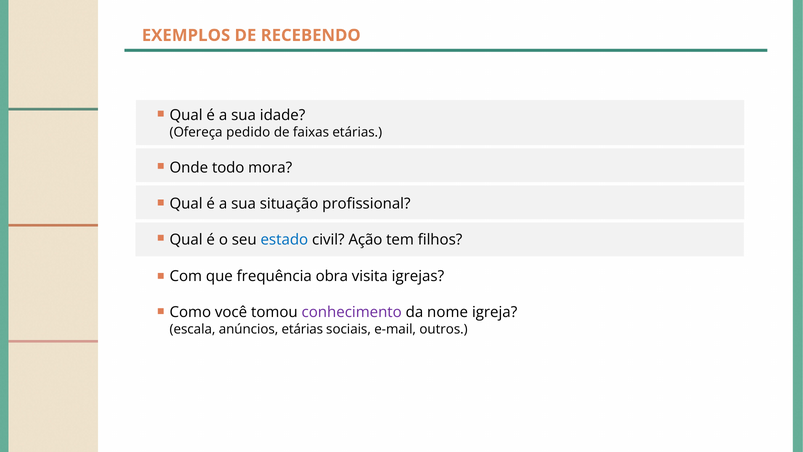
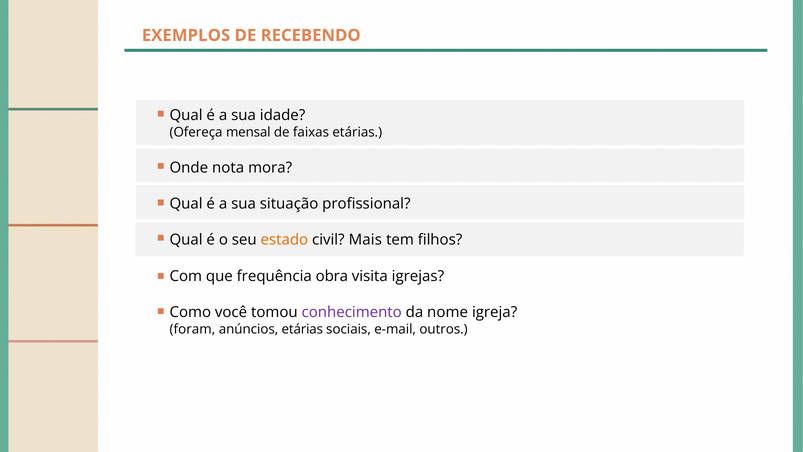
pedido: pedido -> mensal
todo: todo -> nota
estado colour: blue -> orange
Ação: Ação -> Mais
escala: escala -> foram
